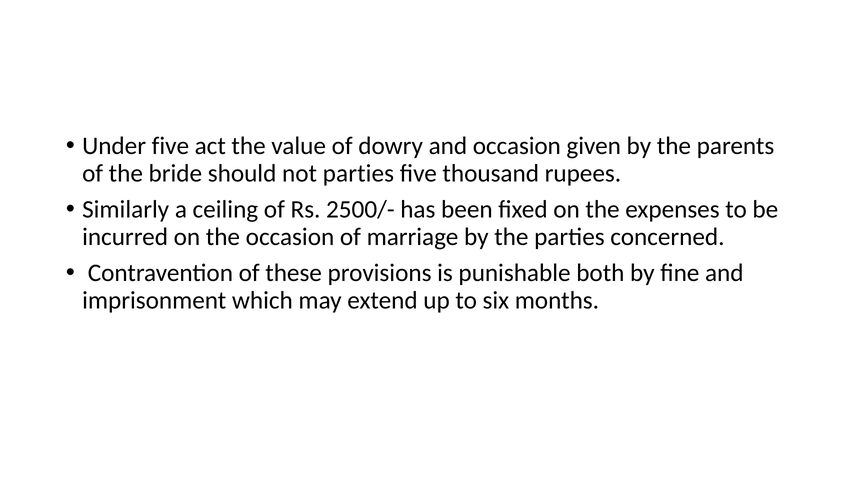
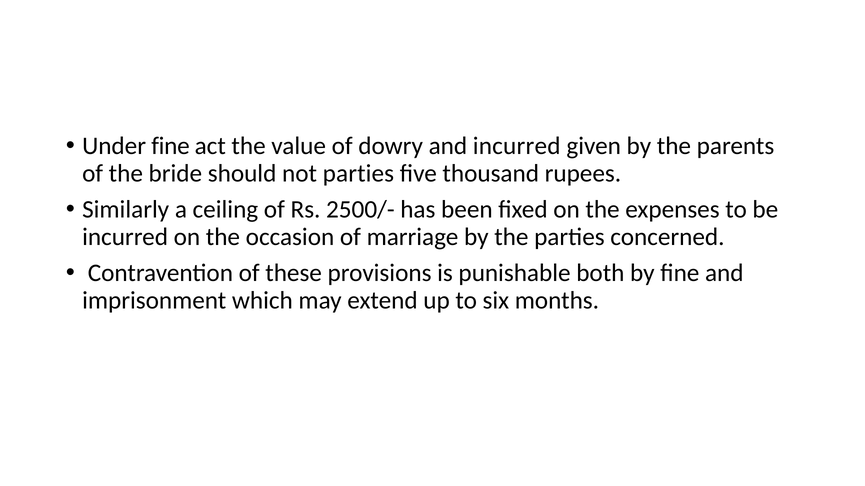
Under five: five -> fine
and occasion: occasion -> incurred
